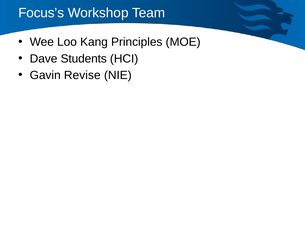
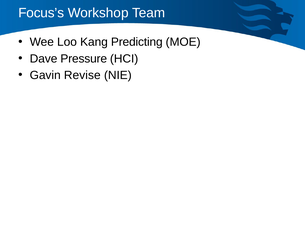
Principles: Principles -> Predicting
Students: Students -> Pressure
